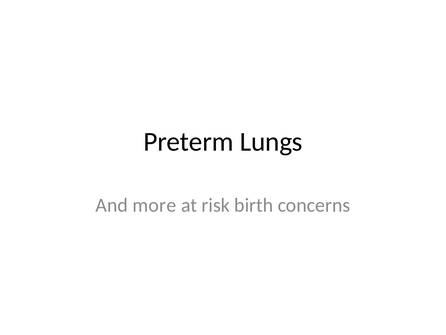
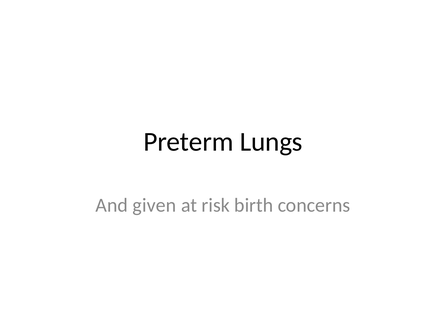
more: more -> given
